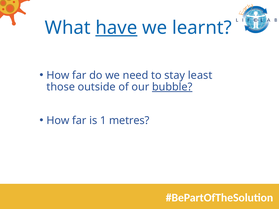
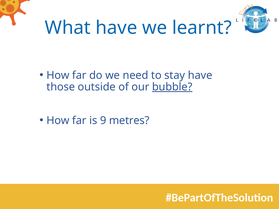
have at (116, 28) underline: present -> none
stay least: least -> have
1: 1 -> 9
